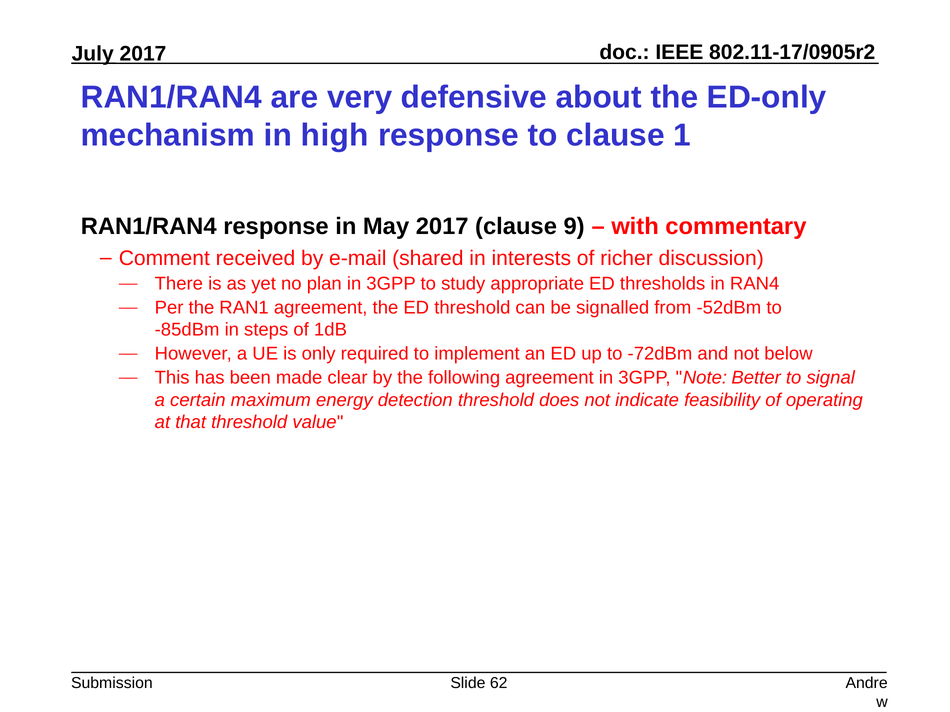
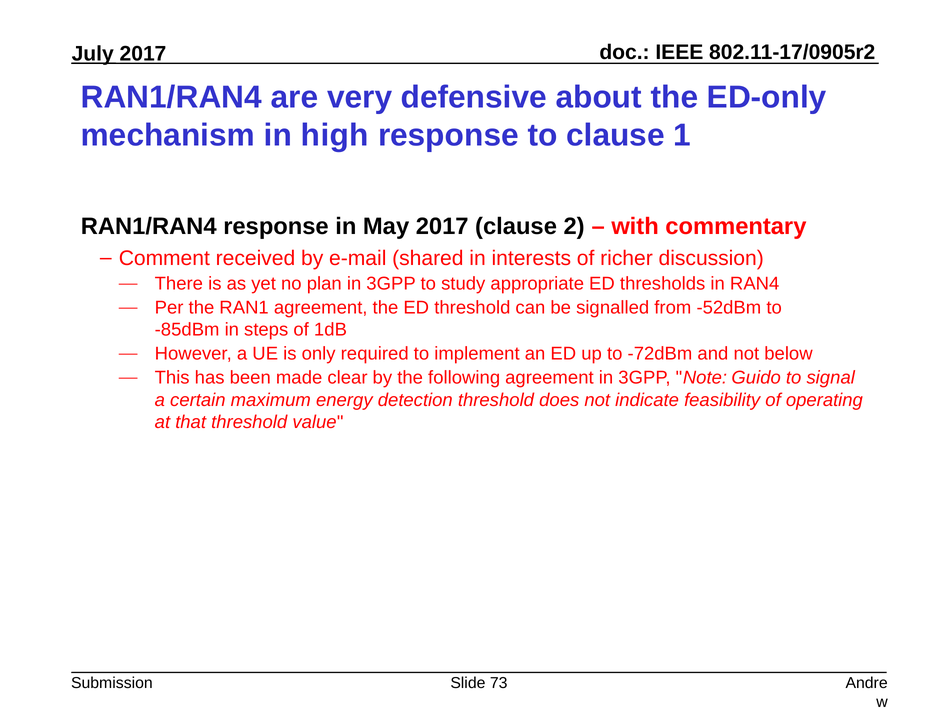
9: 9 -> 2
Better: Better -> Guido
62: 62 -> 73
